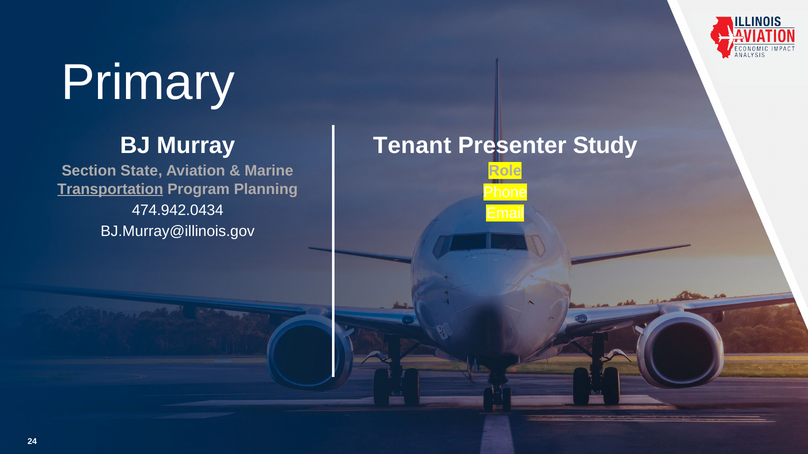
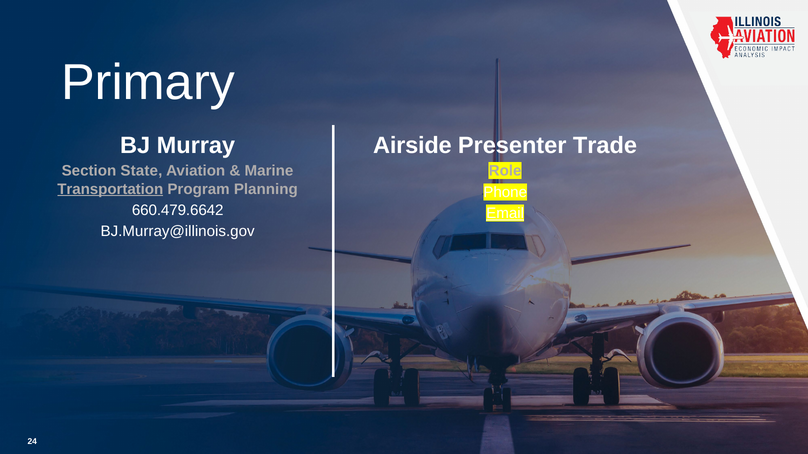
Tenant: Tenant -> Airside
Study: Study -> Trade
474.942.0434: 474.942.0434 -> 660.479.6642
Email underline: none -> present
